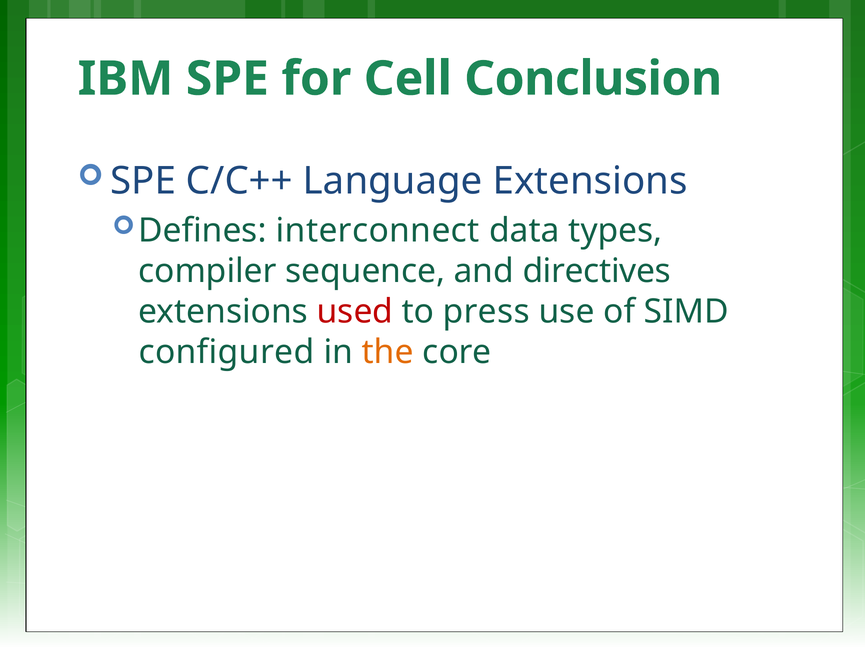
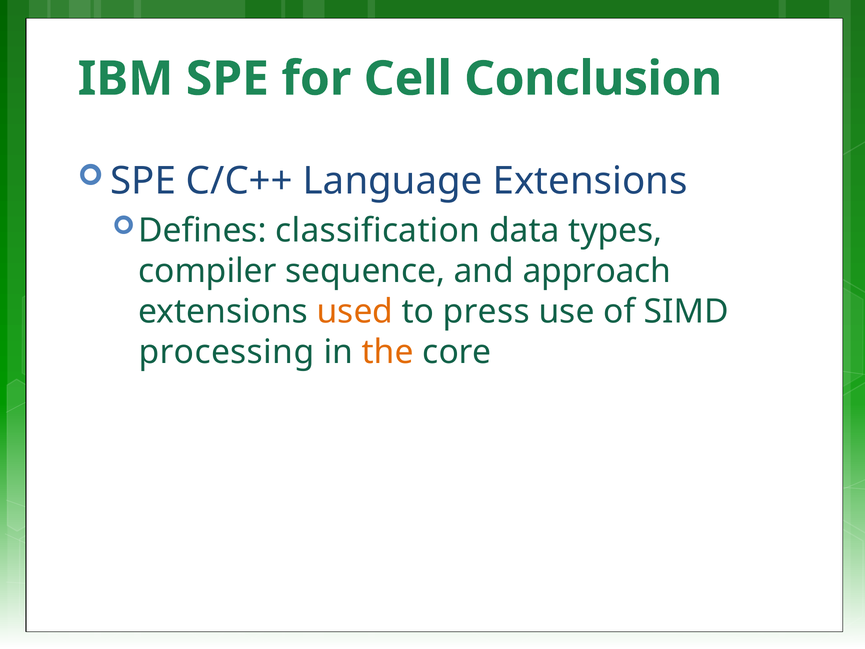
interconnect: interconnect -> classification
directives: directives -> approach
used colour: red -> orange
configured: configured -> processing
